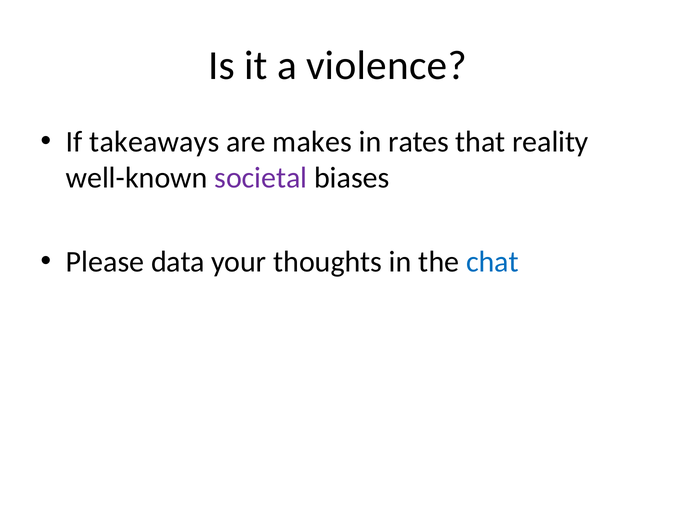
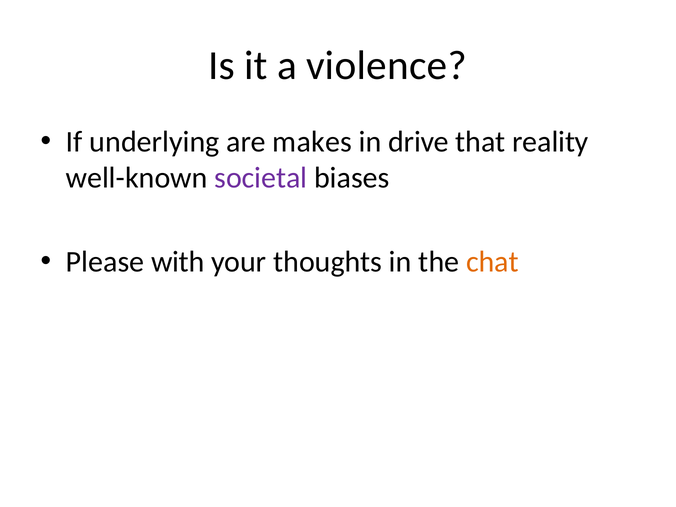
takeaways: takeaways -> underlying
rates: rates -> drive
data: data -> with
chat colour: blue -> orange
